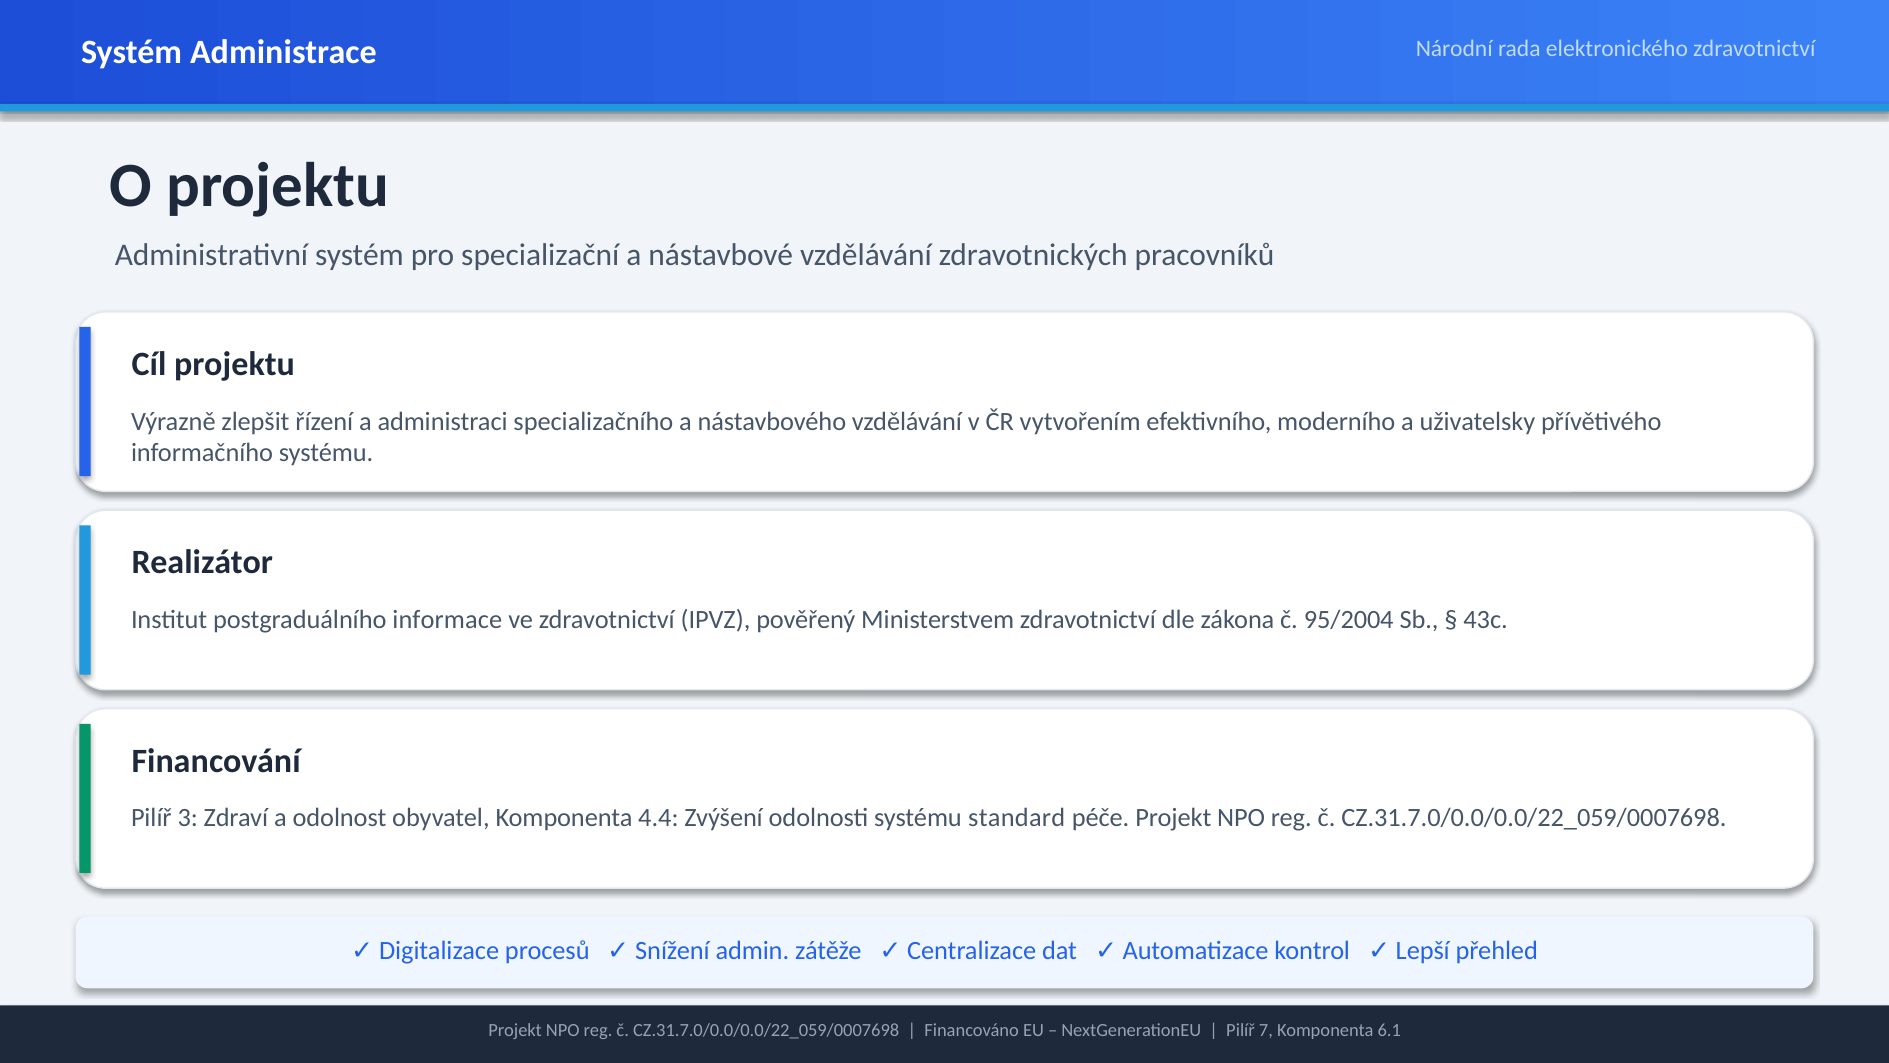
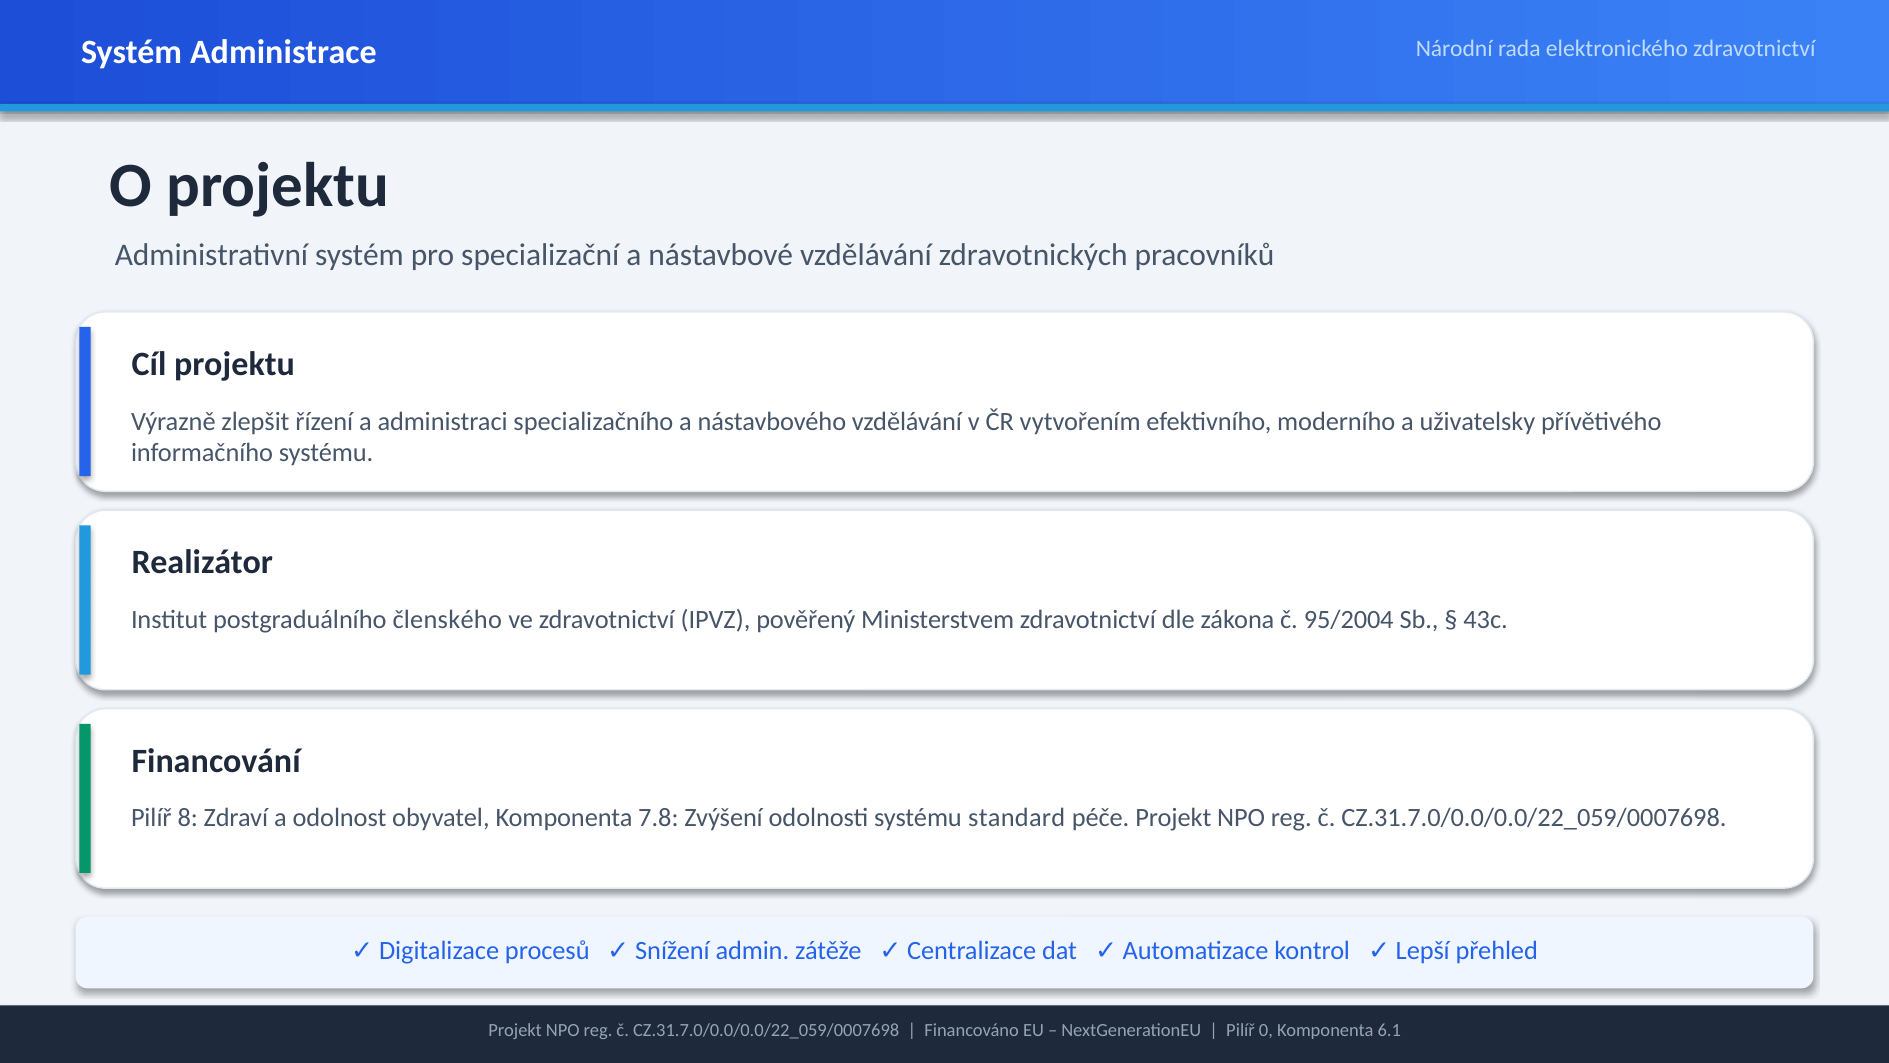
informace: informace -> členského
3: 3 -> 8
4.4: 4.4 -> 7.8
7: 7 -> 0
